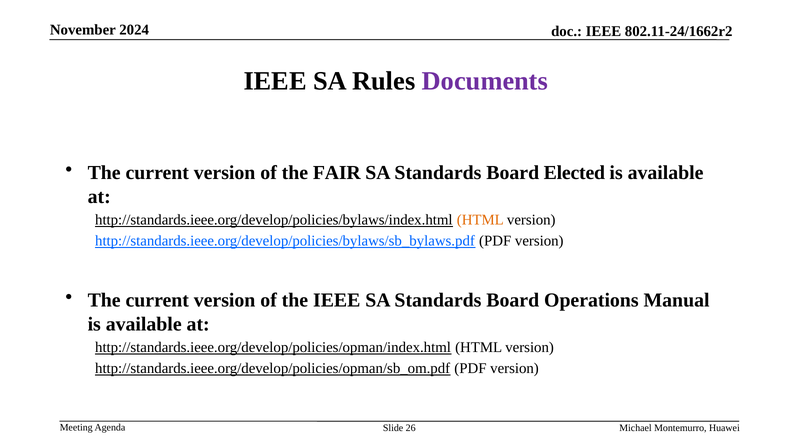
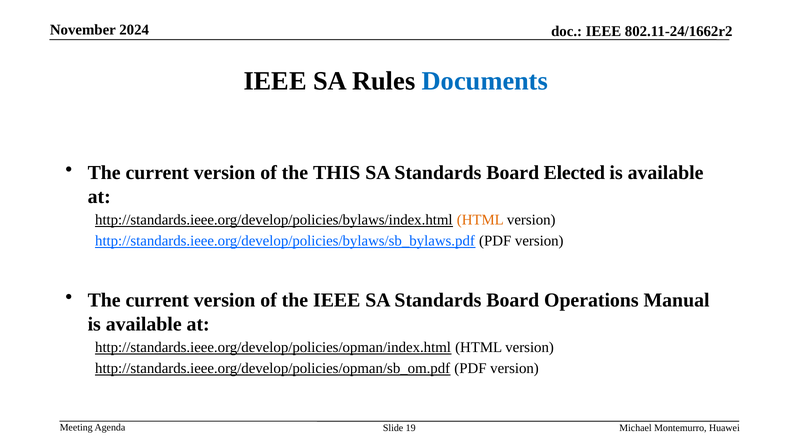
Documents colour: purple -> blue
FAIR: FAIR -> THIS
26: 26 -> 19
